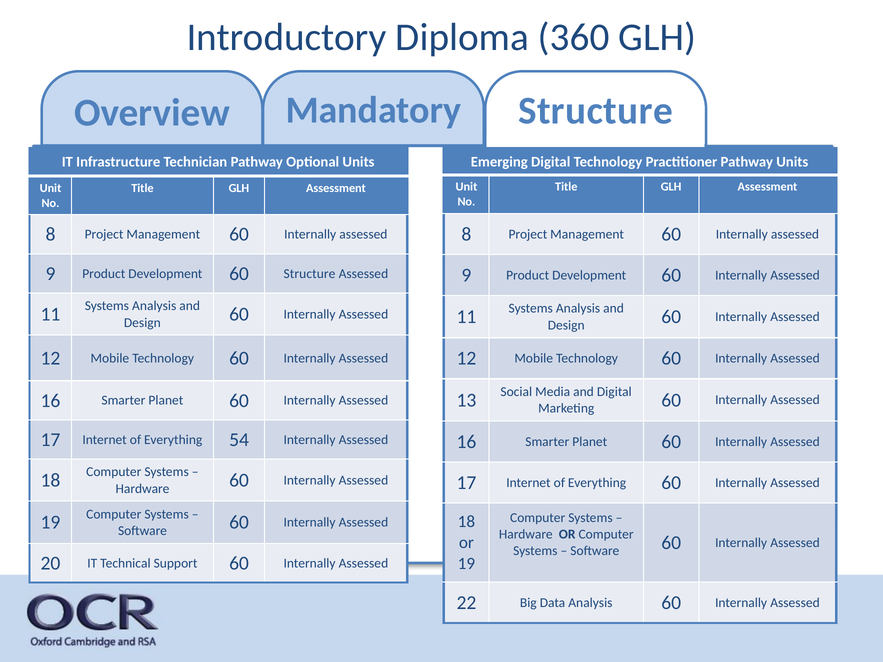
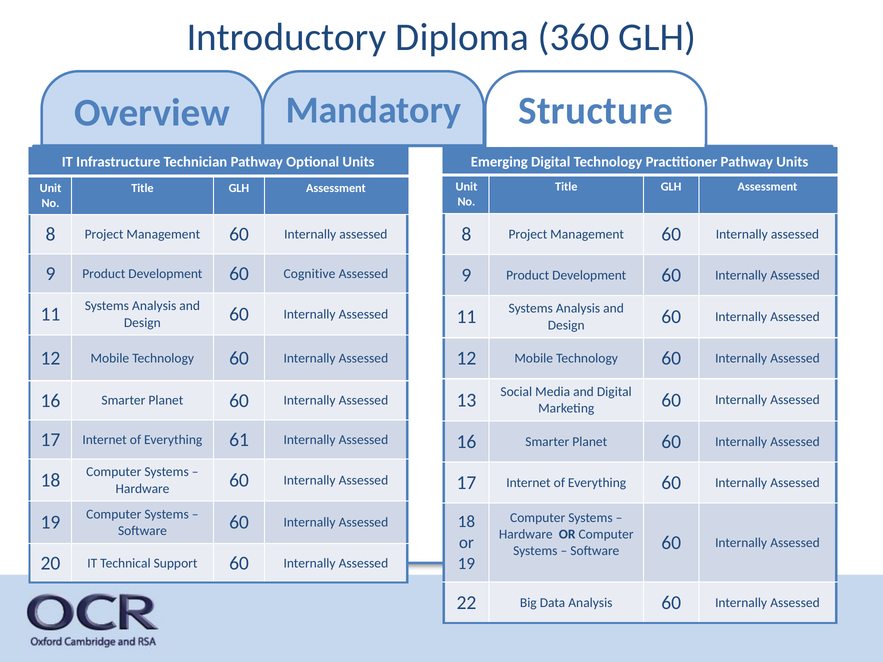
60 Structure: Structure -> Cognitive
54: 54 -> 61
